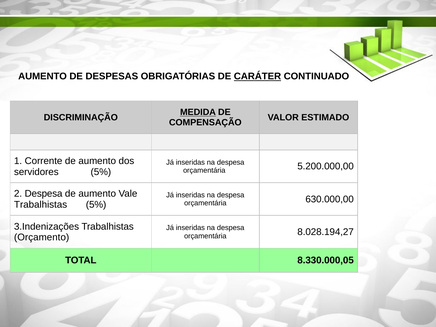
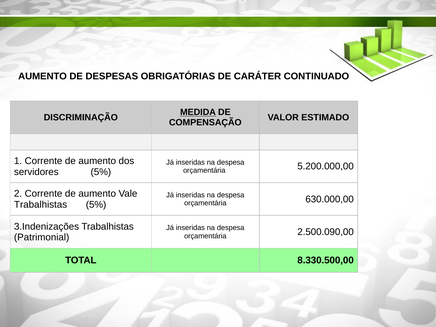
CARÁTER underline: present -> none
2 Despesa: Despesa -> Corrente
8.028.194,27: 8.028.194,27 -> 2.500.090,00
Orçamento: Orçamento -> Patrimonial
8.330.000,05: 8.330.000,05 -> 8.330.500,00
